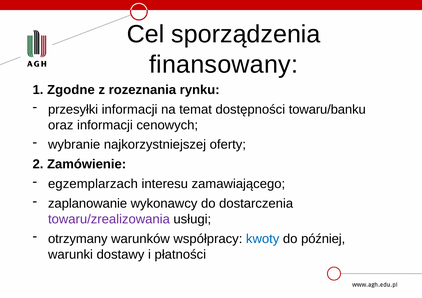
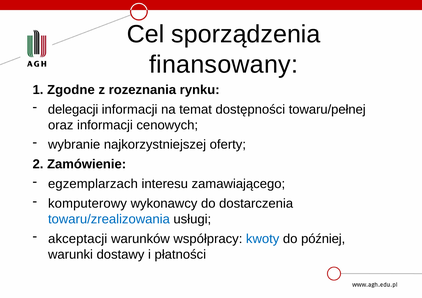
przesyłki: przesyłki -> delegacji
towaru/banku: towaru/banku -> towaru/pełnej
zaplanowanie: zaplanowanie -> komputerowy
towaru/zrealizowania colour: purple -> blue
otrzymany: otrzymany -> akceptacji
